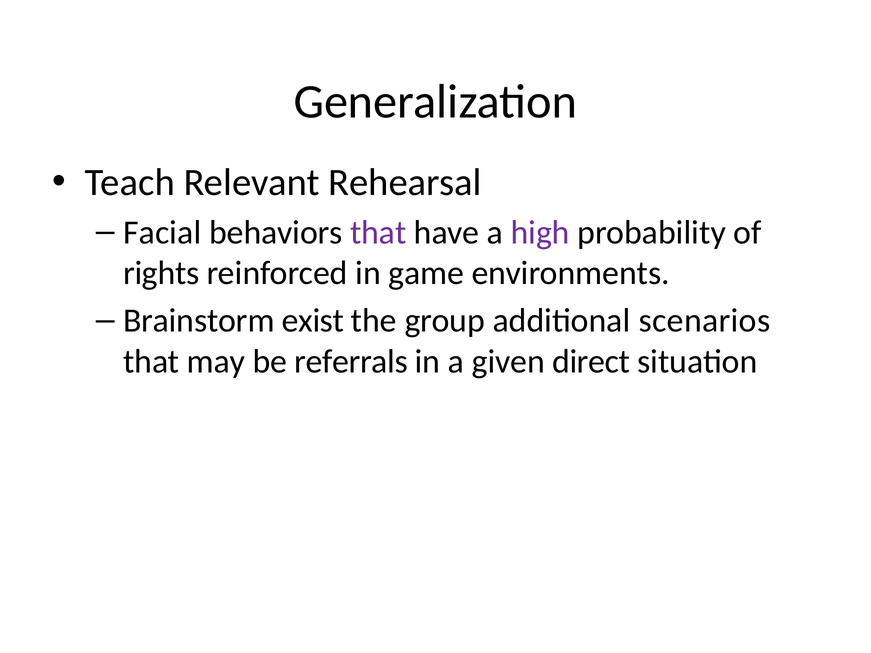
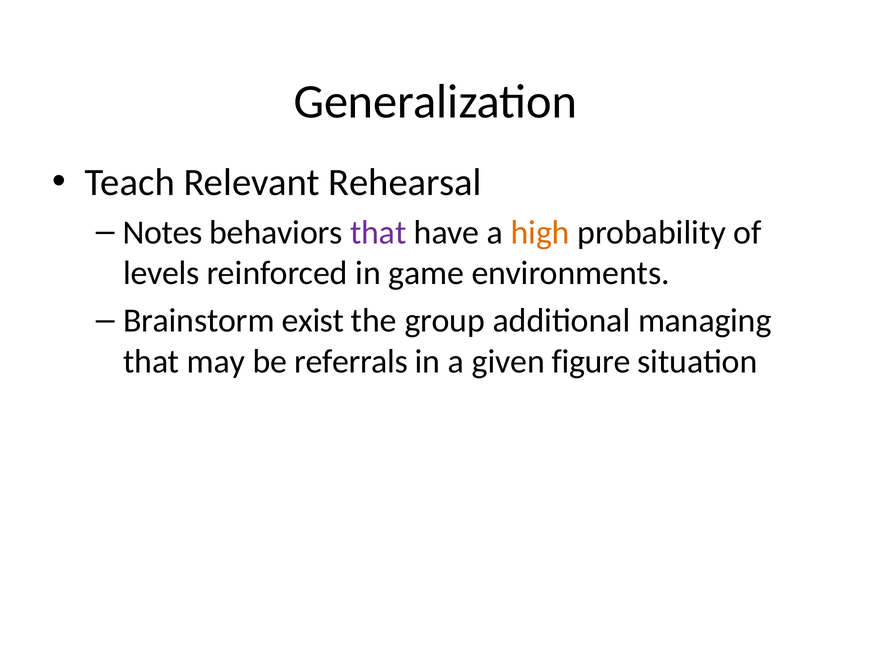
Facial: Facial -> Notes
high colour: purple -> orange
rights: rights -> levels
scenarios: scenarios -> managing
direct: direct -> figure
